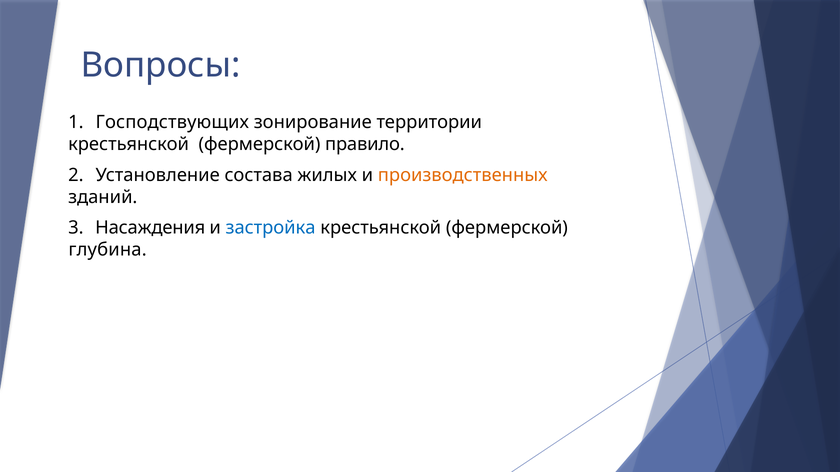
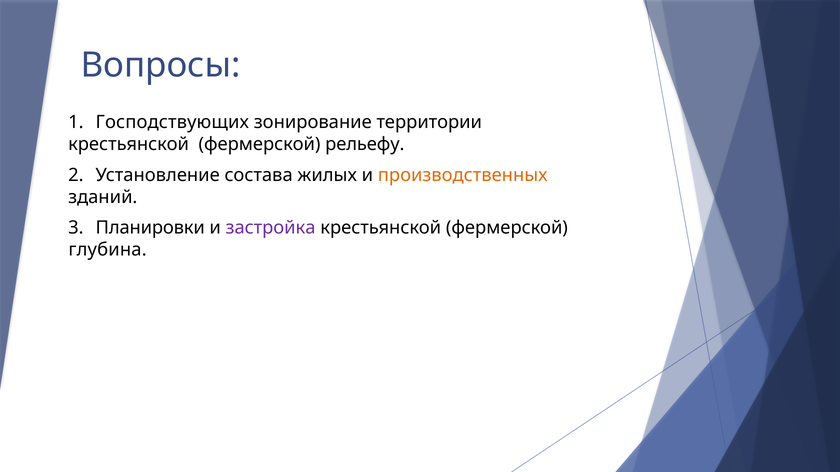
правило: правило -> рельефу
Насаждения: Насаждения -> Планировки
застройка colour: blue -> purple
